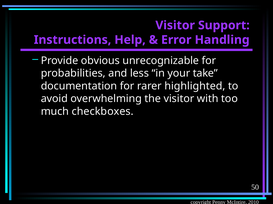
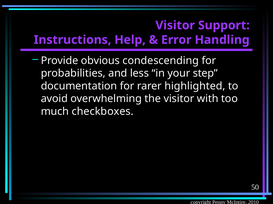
unrecognizable: unrecognizable -> condescending
take: take -> step
